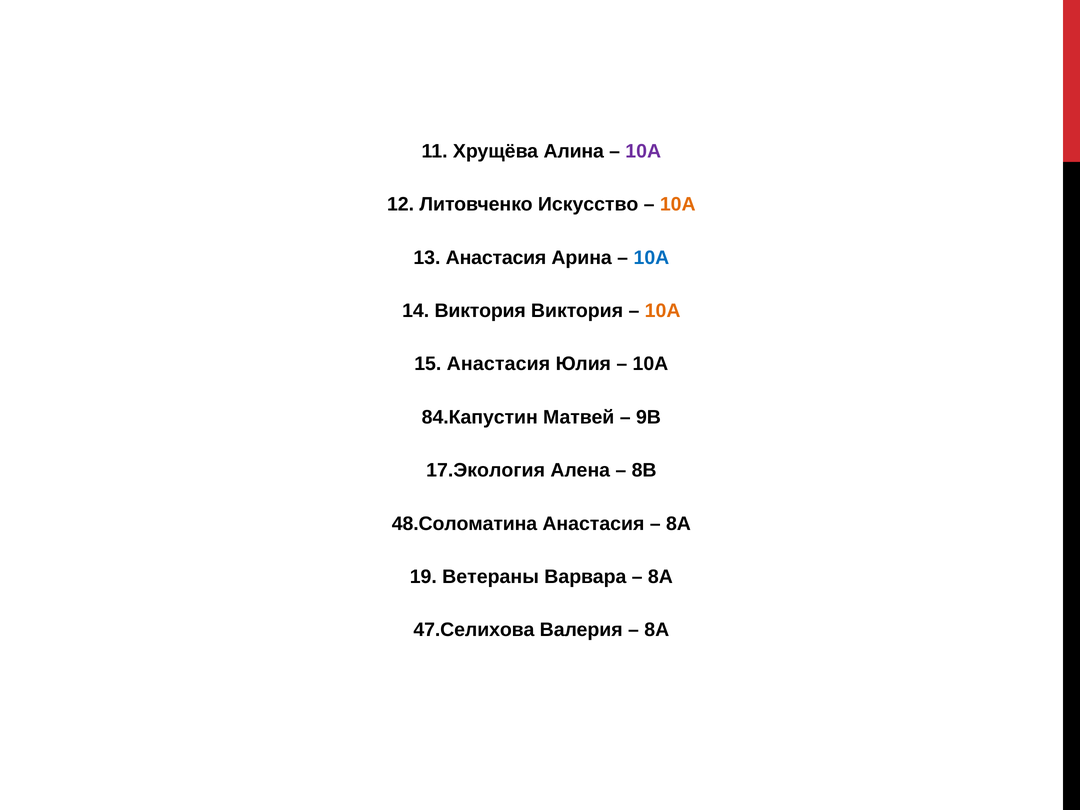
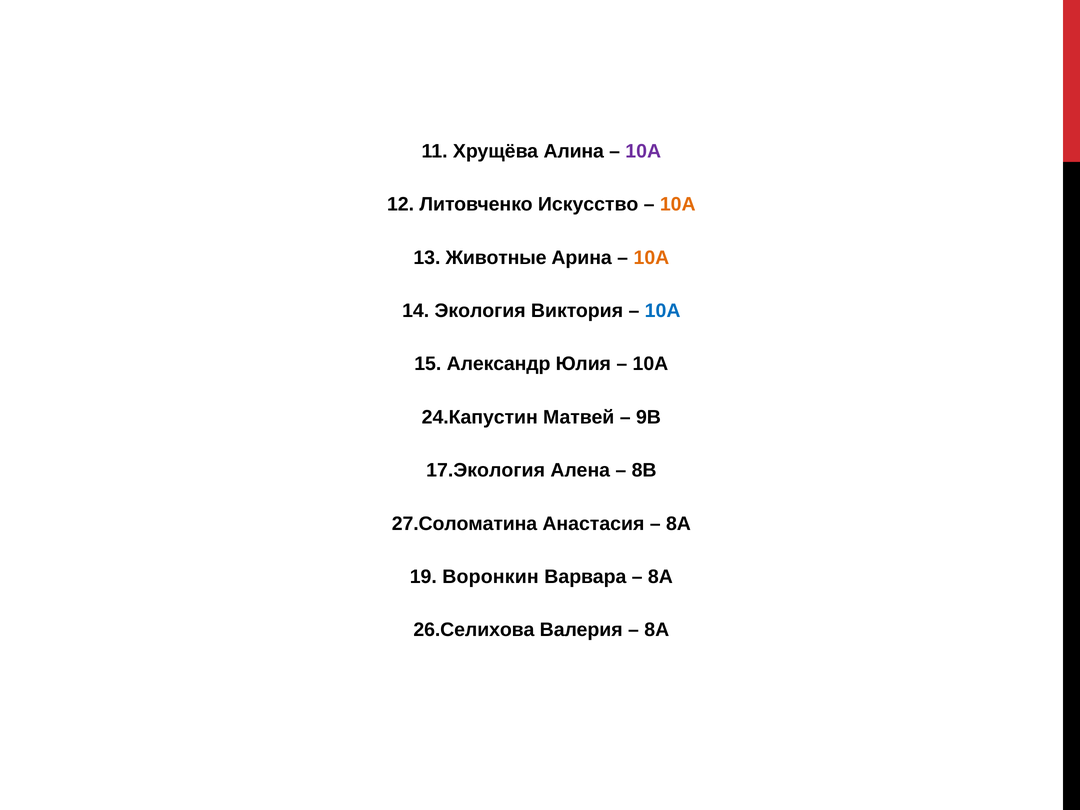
13 Анастасия: Анастасия -> Животные
10А at (651, 258) colour: blue -> orange
14 Виктория: Виктория -> Экология
10А at (663, 311) colour: orange -> blue
15 Анастасия: Анастасия -> Александр
84.Капустин: 84.Капустин -> 24.Капустин
48.Соломатина: 48.Соломатина -> 27.Соломатина
Ветераны: Ветераны -> Воронкин
47.Селихова: 47.Селихова -> 26.Селихова
